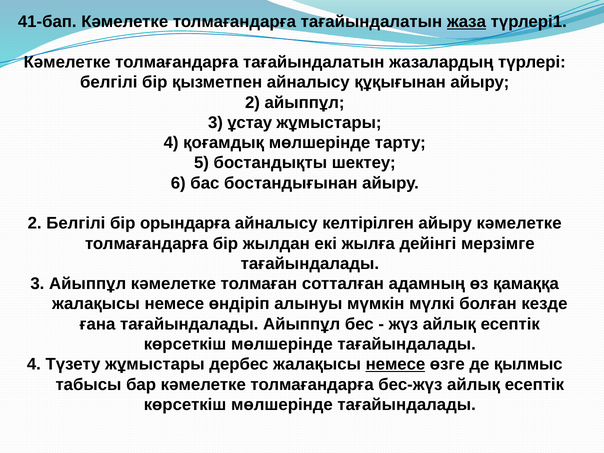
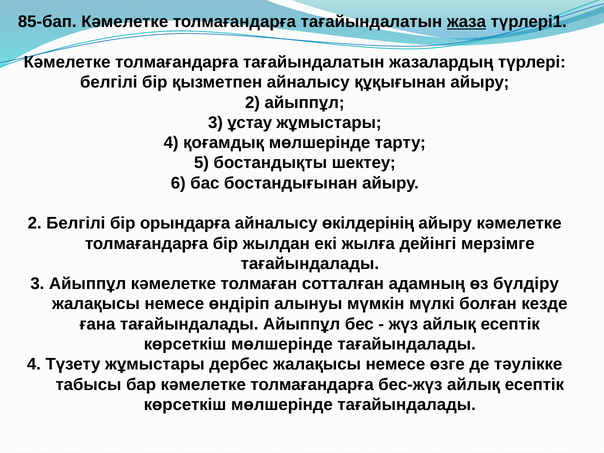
41-бап: 41-бап -> 85-бап
келтiрiлген: келтiрiлген -> өкілдерінің
қамаққа: қамаққа -> бүлдіру
немесе at (395, 364) underline: present -> none
қылмыс: қылмыс -> тәулікке
